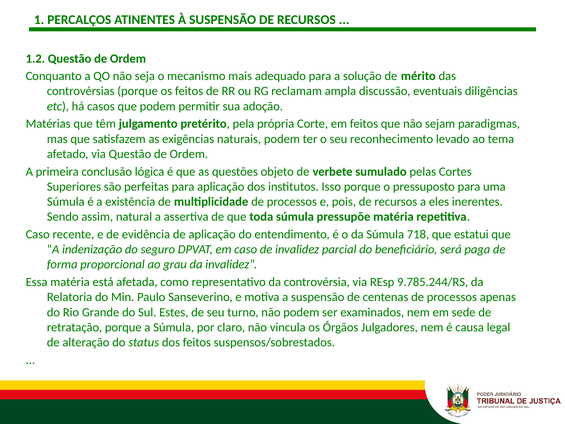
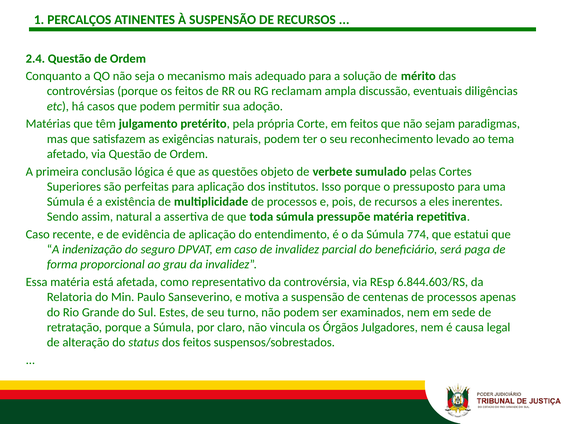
1.2: 1.2 -> 2.4
718: 718 -> 774
9.785.244/RS: 9.785.244/RS -> 6.844.603/RS
